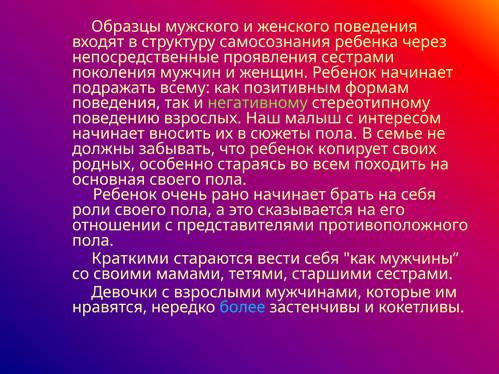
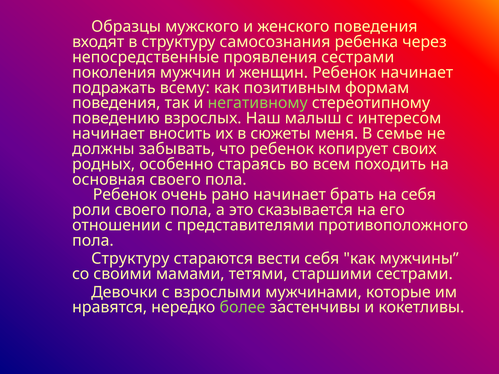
сюжеты пола: пола -> меня
Краткими at (130, 259): Краткими -> Структуру
более colour: light blue -> light green
